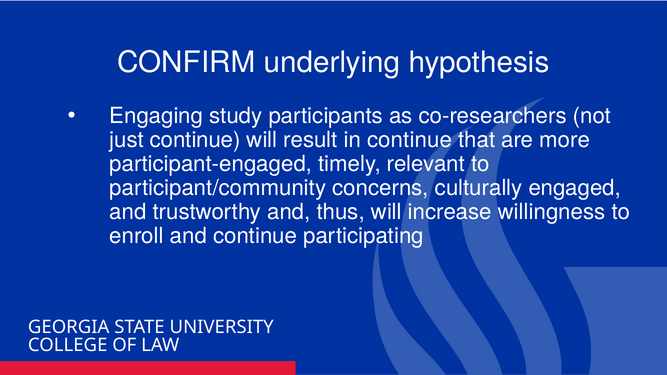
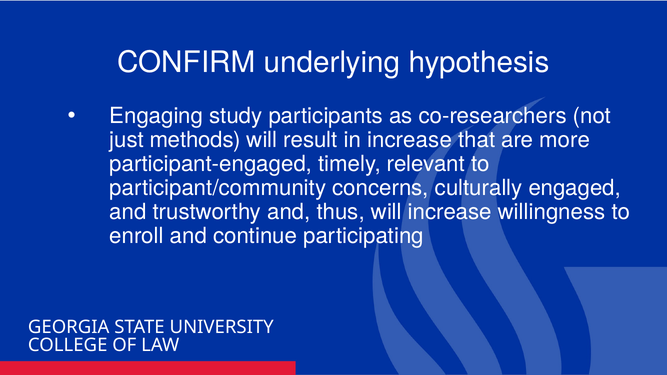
just continue: continue -> methods
in continue: continue -> increase
